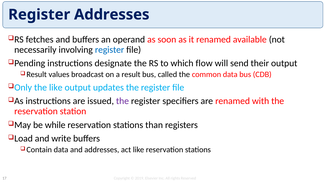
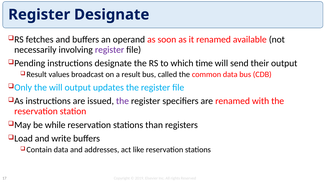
Register Addresses: Addresses -> Designate
register at (110, 50) colour: blue -> purple
flow: flow -> time
the like: like -> will
